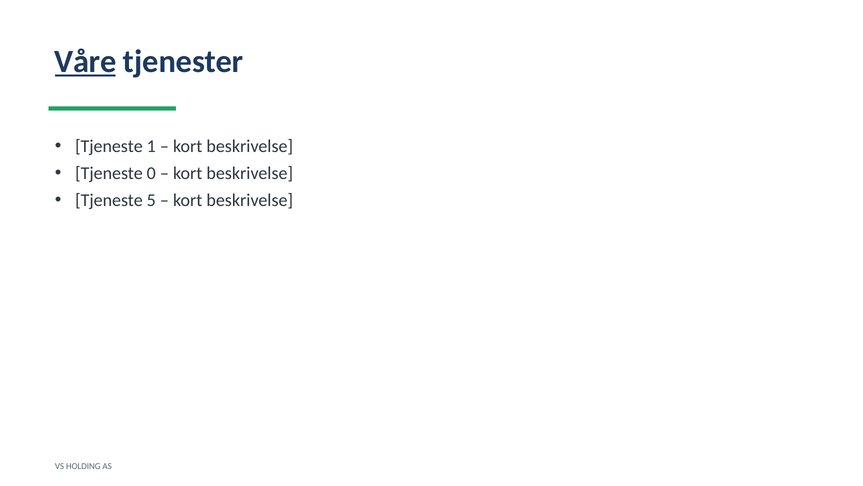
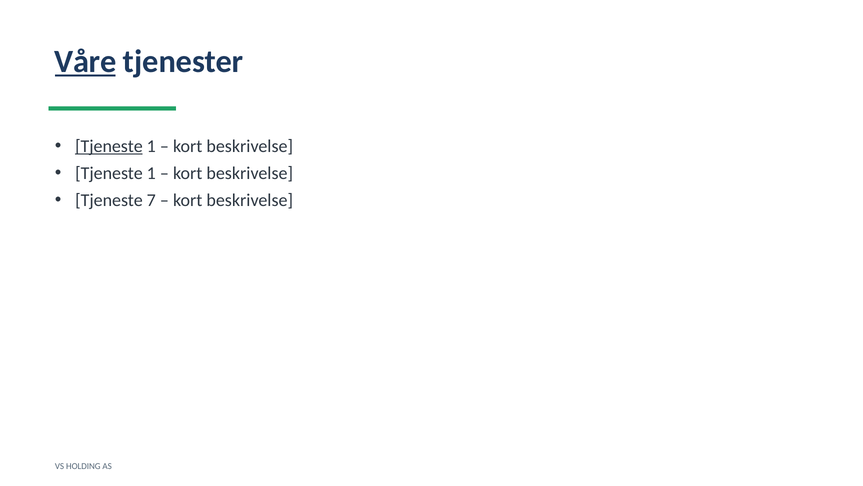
Tjeneste at (109, 146) underline: none -> present
0 at (151, 173): 0 -> 1
5: 5 -> 7
